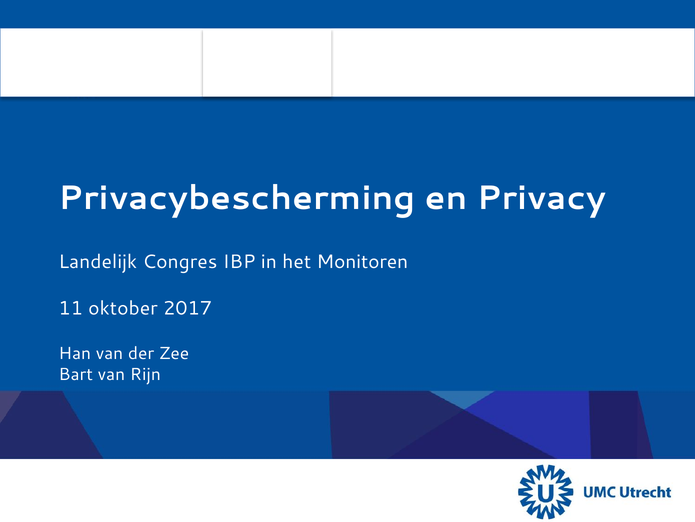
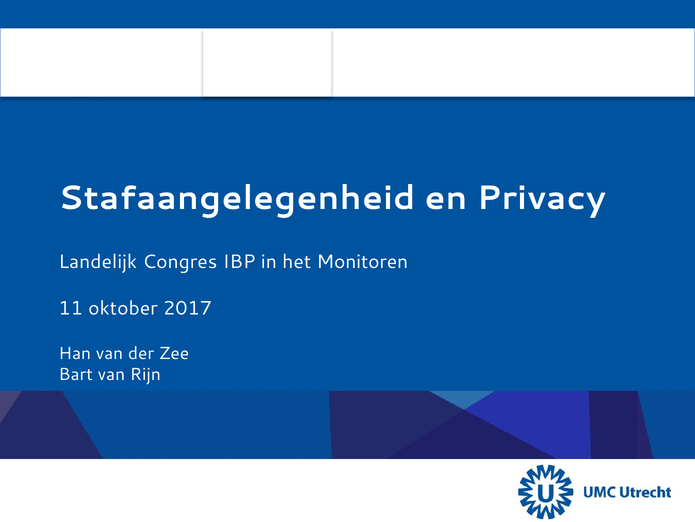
Privacybescherming: Privacybescherming -> Stafaangelegenheid
